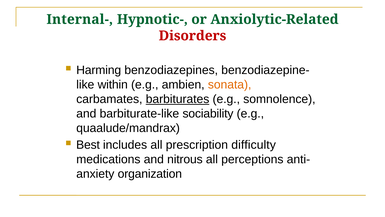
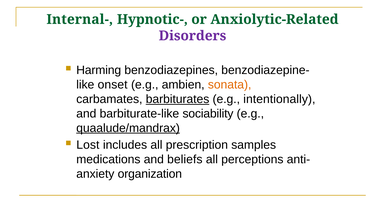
Disorders colour: red -> purple
within: within -> onset
somnolence: somnolence -> intentionally
quaalude/mandrax underline: none -> present
Best: Best -> Lost
difficulty: difficulty -> samples
nitrous: nitrous -> beliefs
